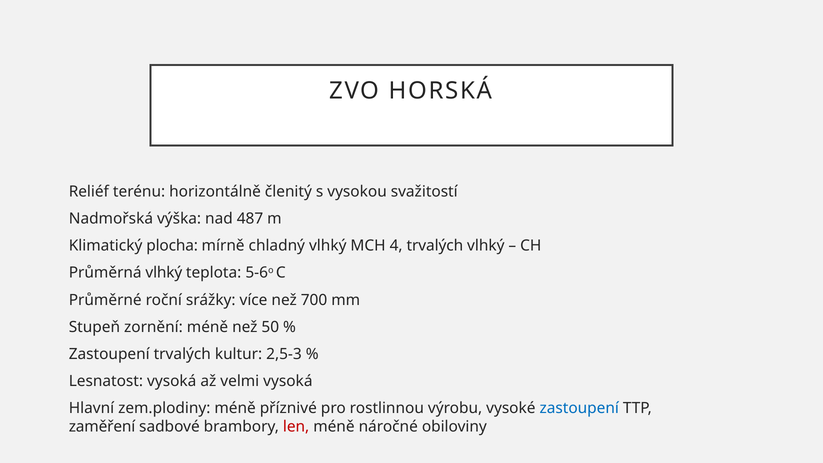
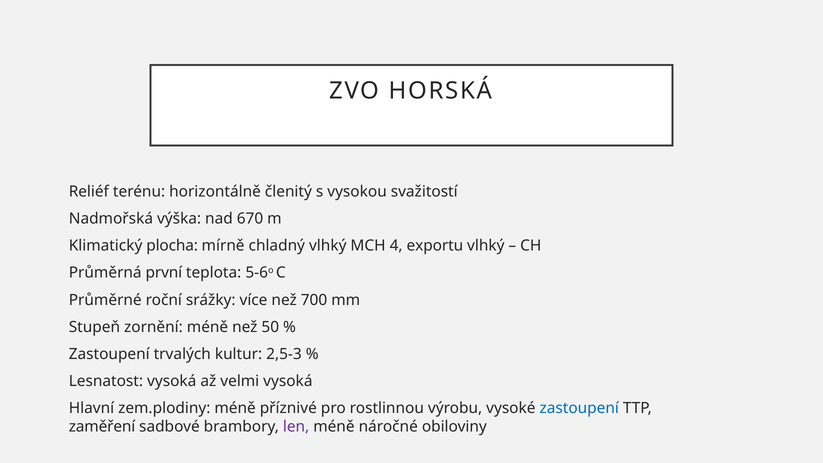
487: 487 -> 670
4 trvalých: trvalých -> exportu
Průměrná vlhký: vlhký -> první
len colour: red -> purple
